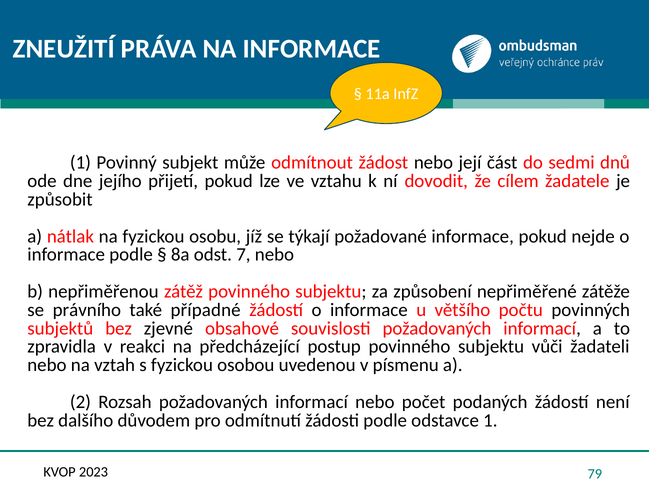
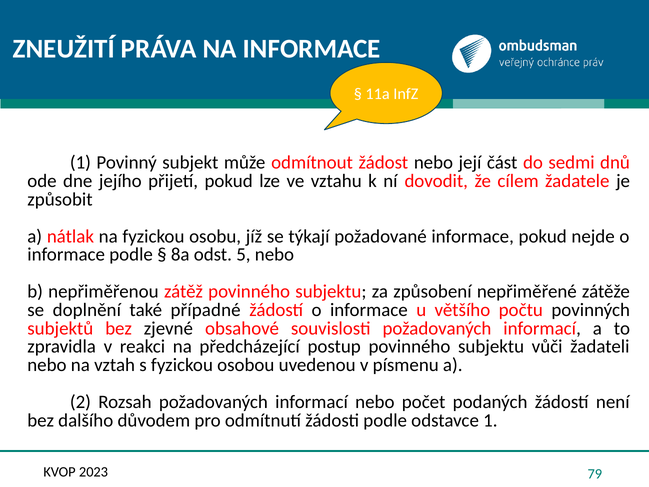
7: 7 -> 5
právního: právního -> doplnění
